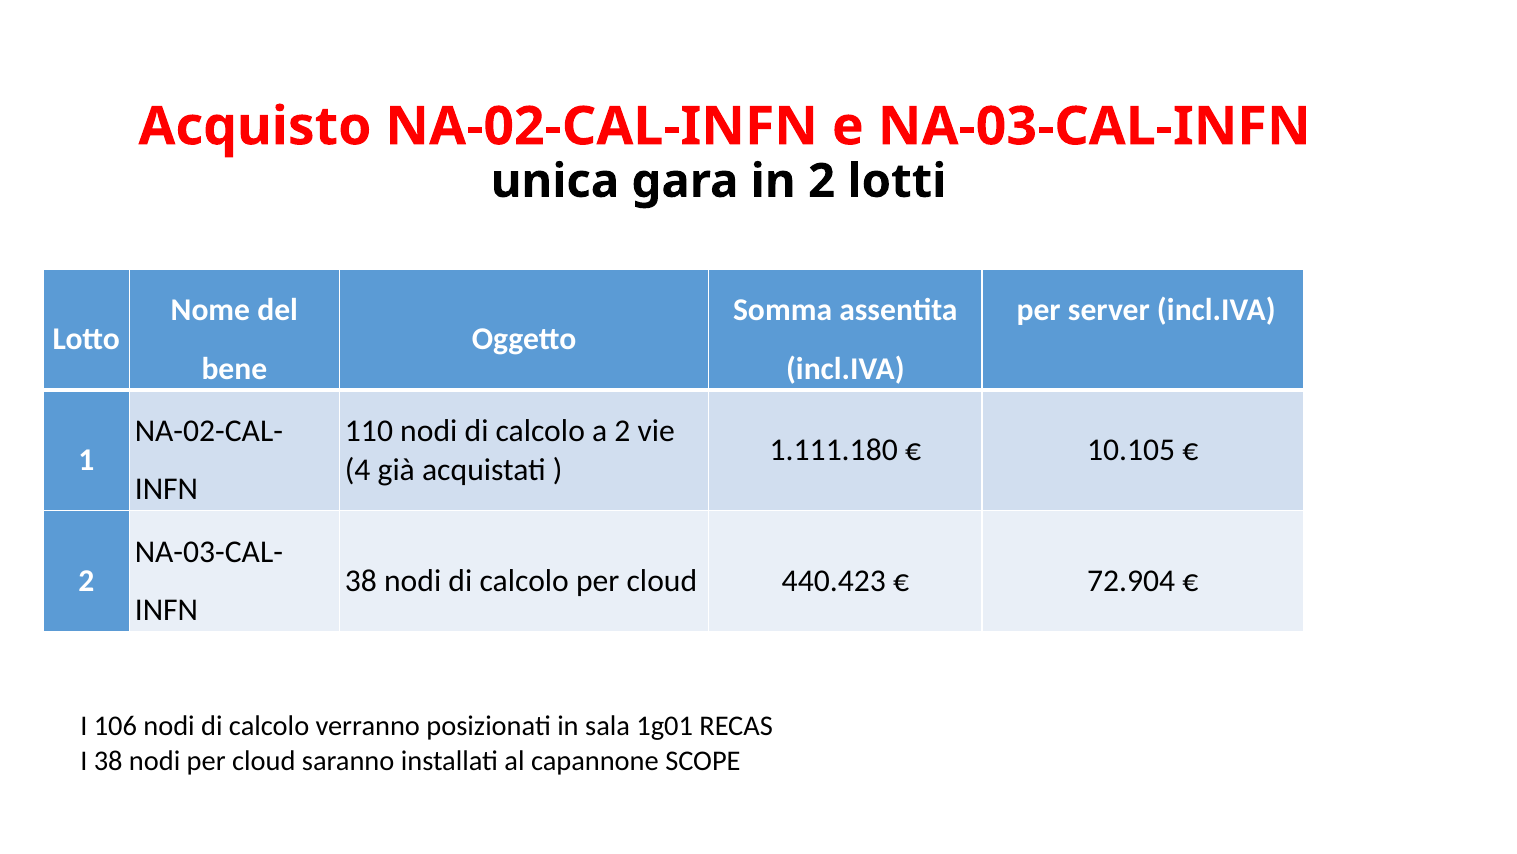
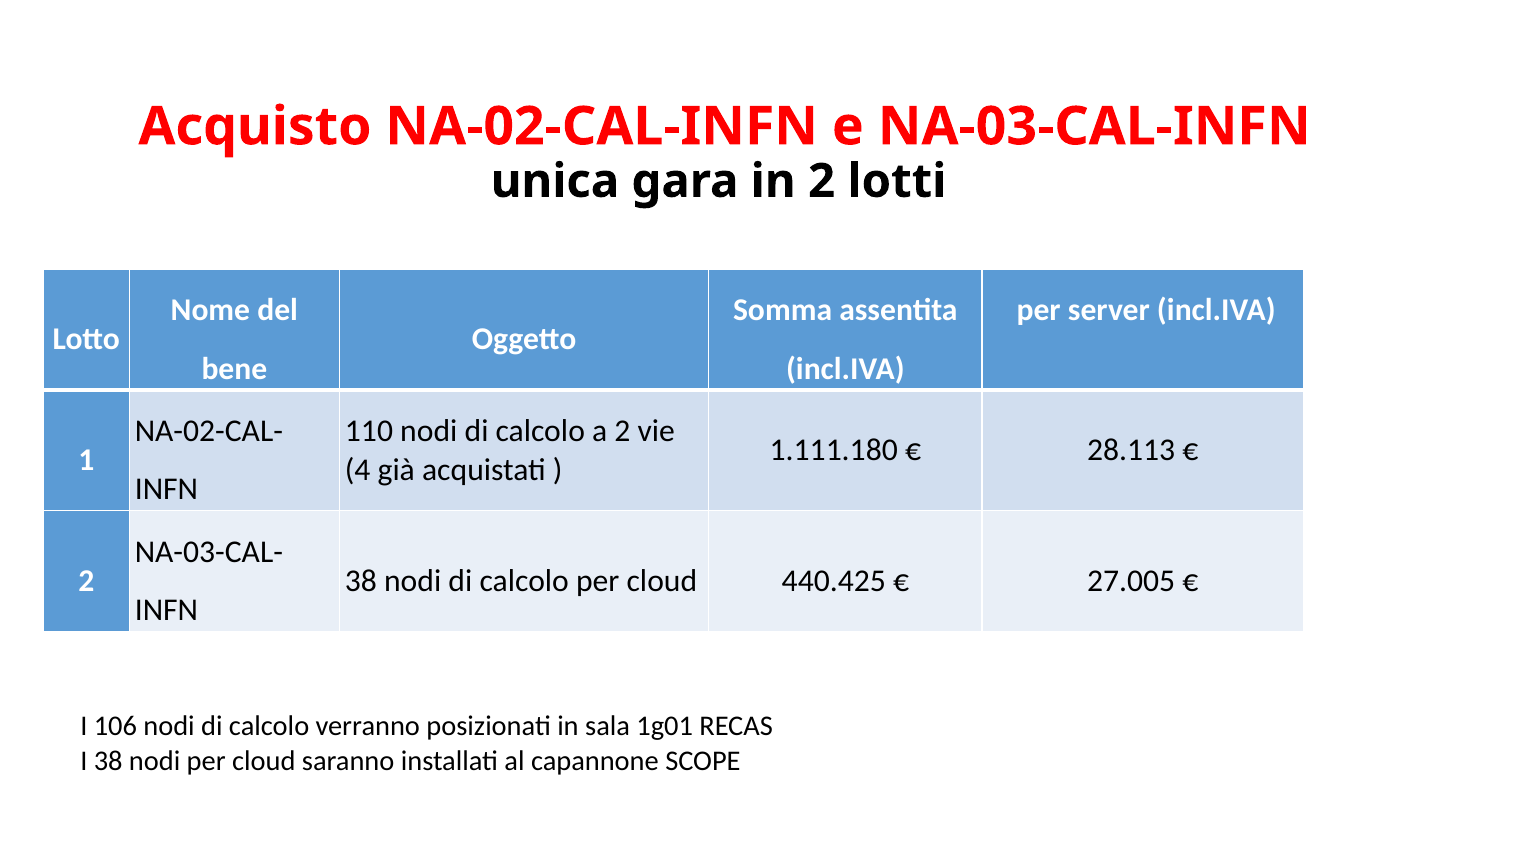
10.105: 10.105 -> 28.113
440.423: 440.423 -> 440.425
72.904: 72.904 -> 27.005
